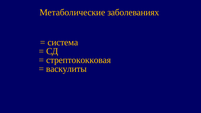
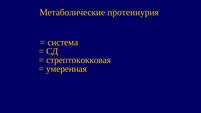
заболеваниях: заболеваниях -> протеинурия
васкулиты: васкулиты -> умеренная
